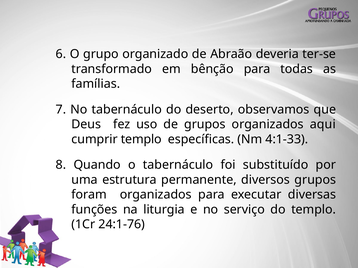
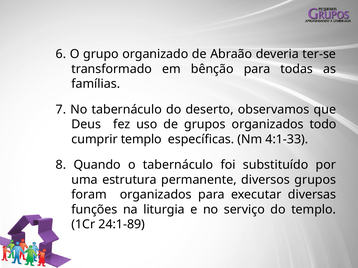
aqui: aqui -> todo
24:1-76: 24:1-76 -> 24:1-89
